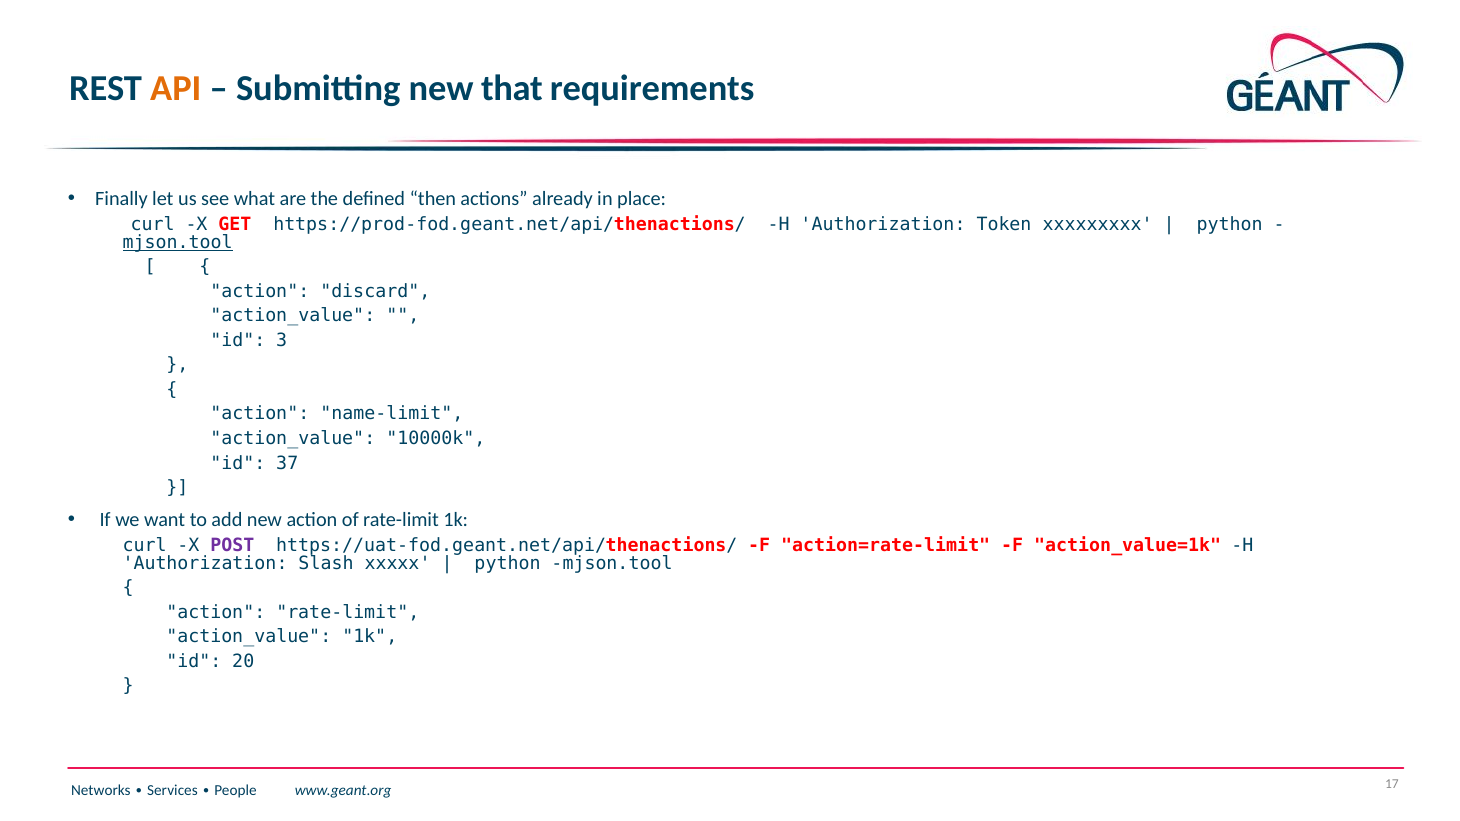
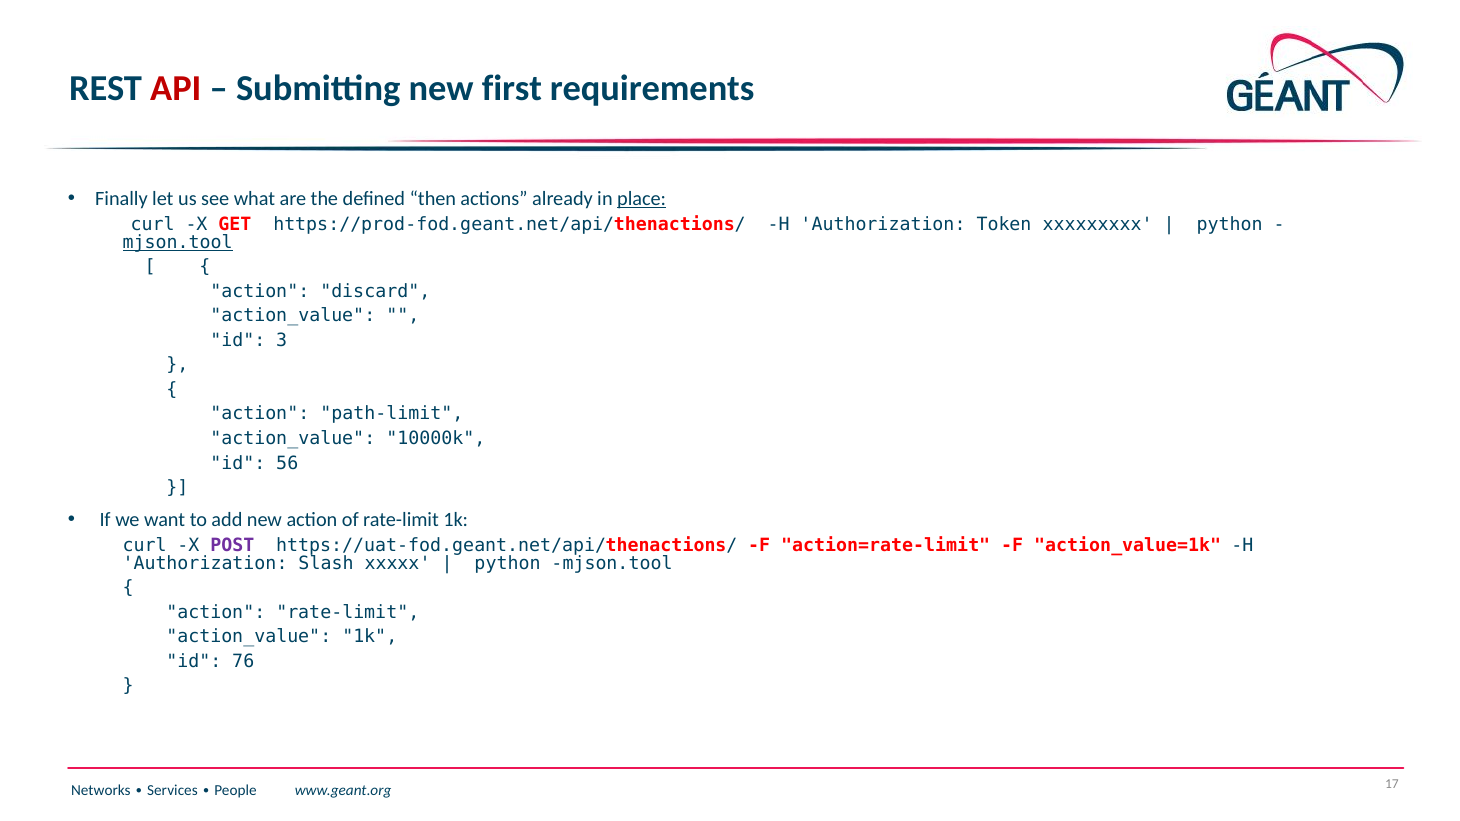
API colour: orange -> red
that: that -> first
place underline: none -> present
name-limit: name-limit -> path-limit
37: 37 -> 56
20: 20 -> 76
